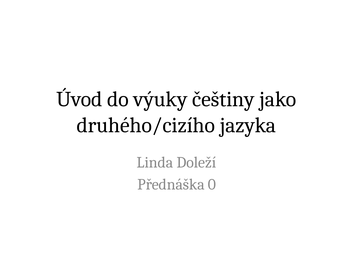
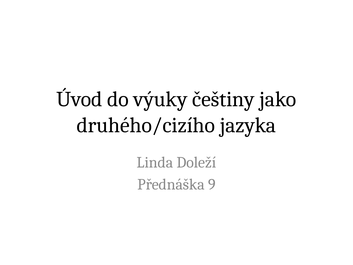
0: 0 -> 9
